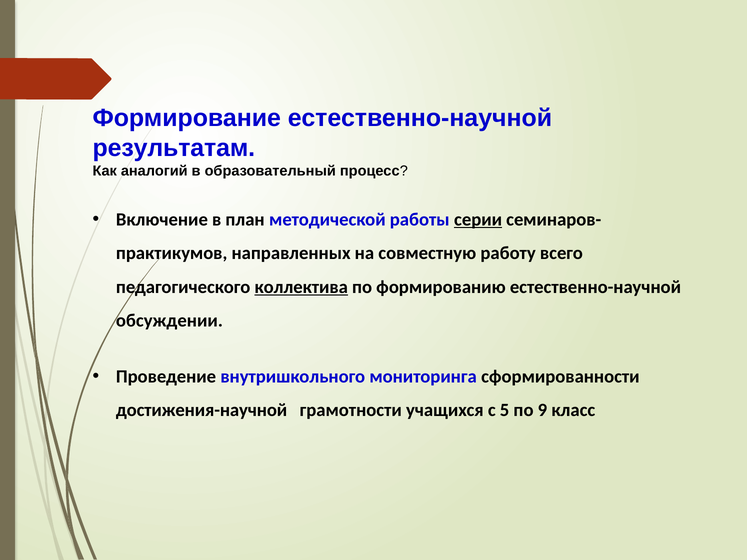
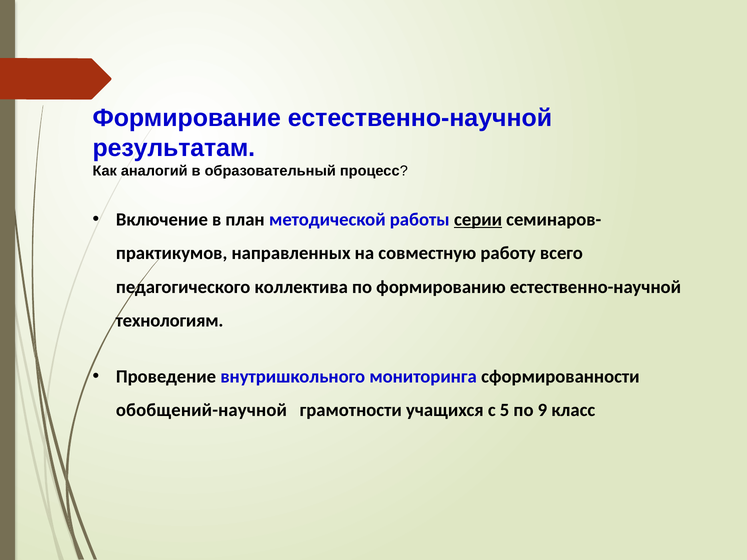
коллектива underline: present -> none
обсуждении: обсуждении -> технологиям
достижения-научной: достижения-научной -> обобщений-научной
